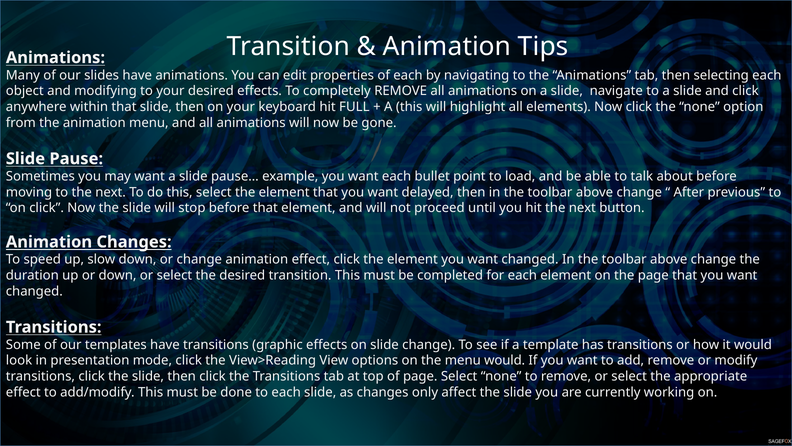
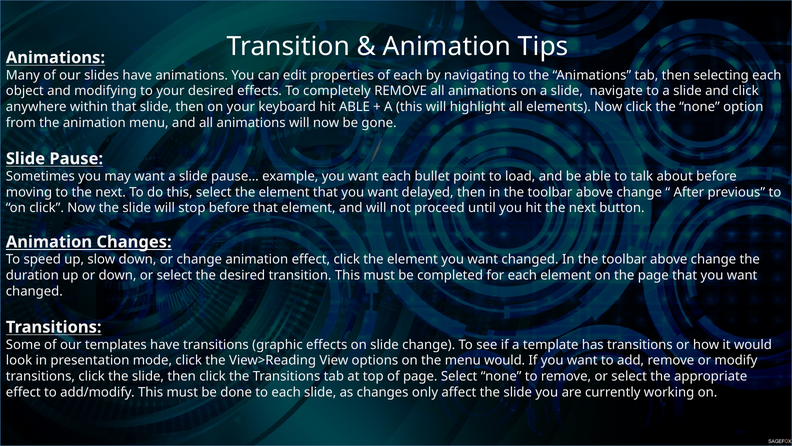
hit FULL: FULL -> ABLE
